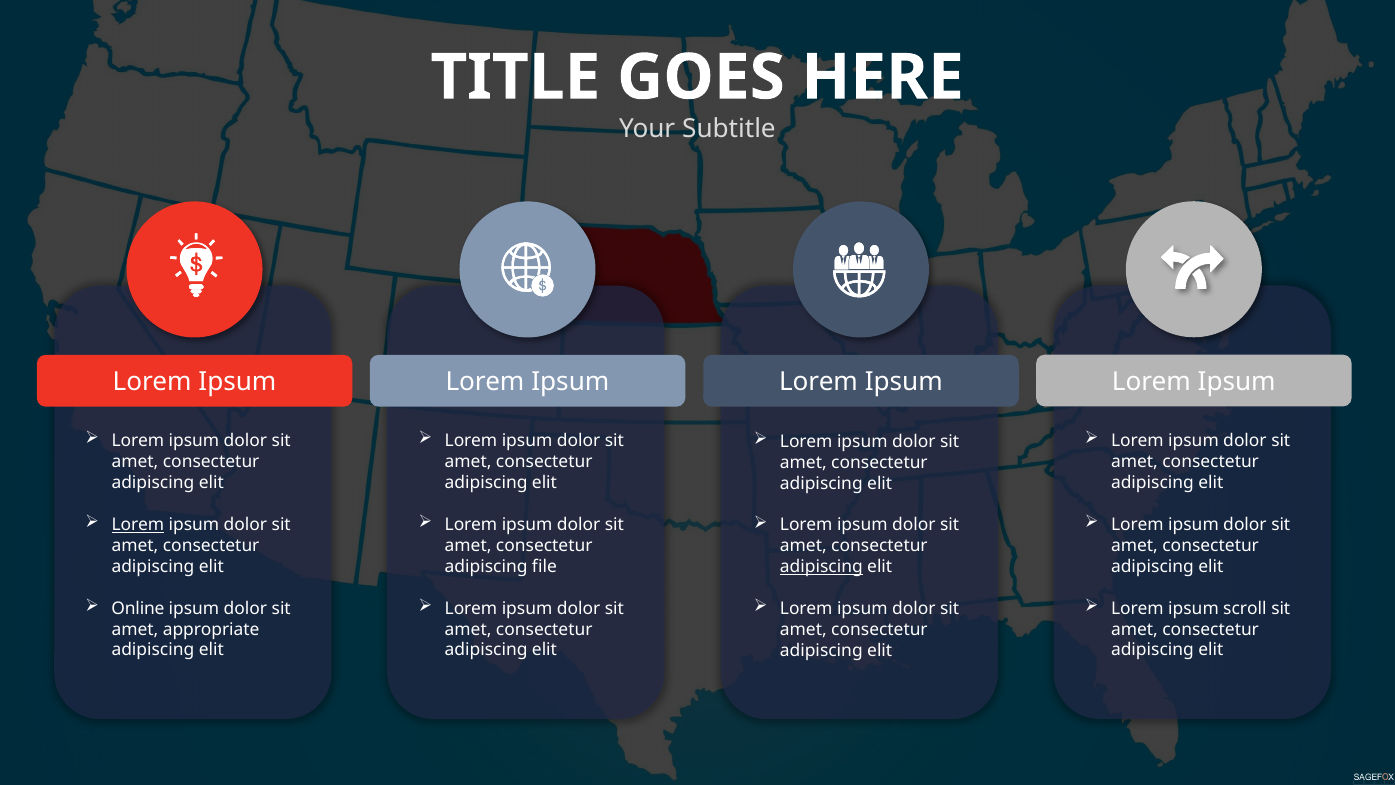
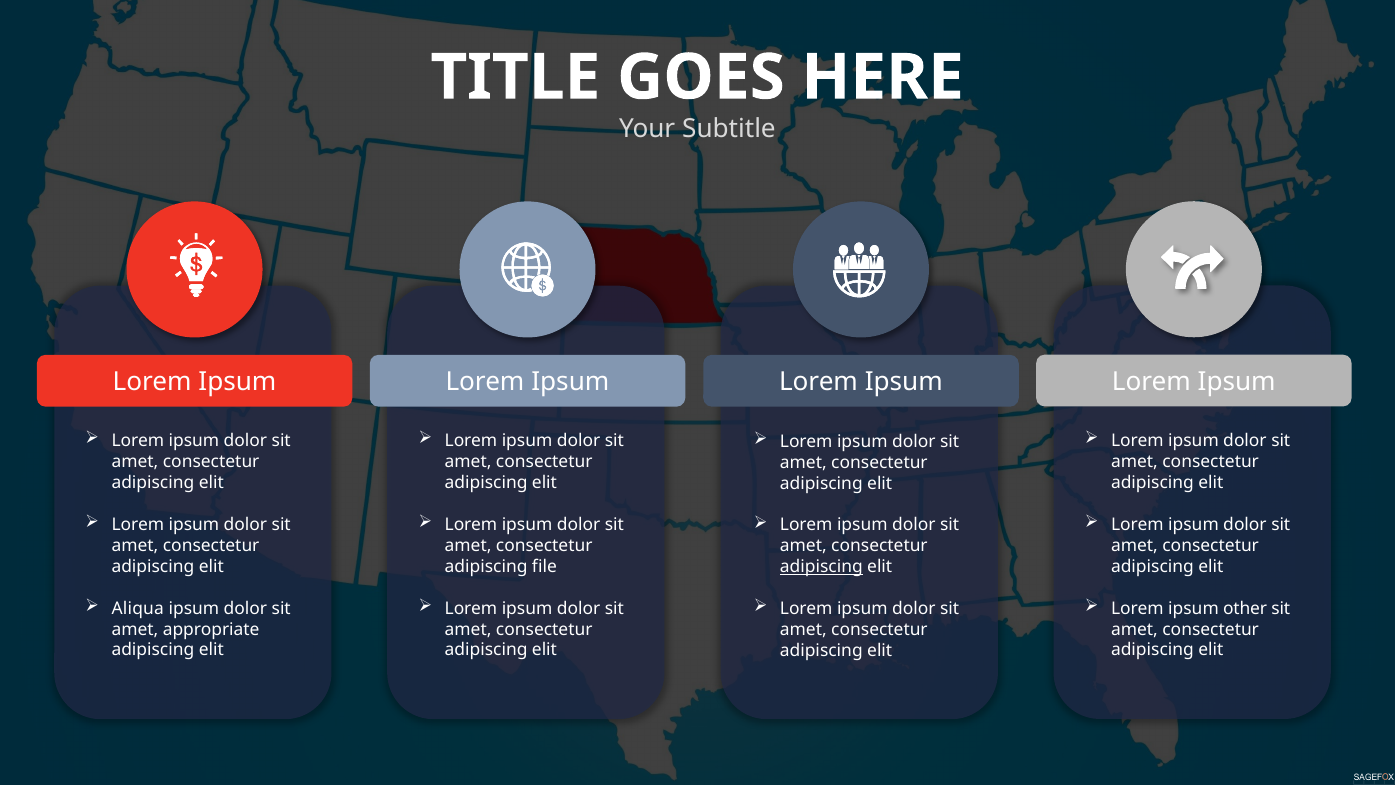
Lorem at (138, 524) underline: present -> none
Online: Online -> Aliqua
scroll: scroll -> other
